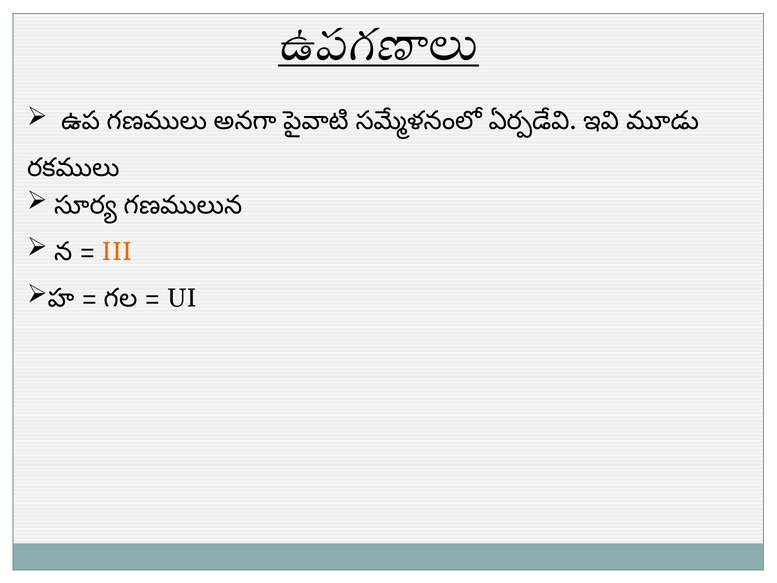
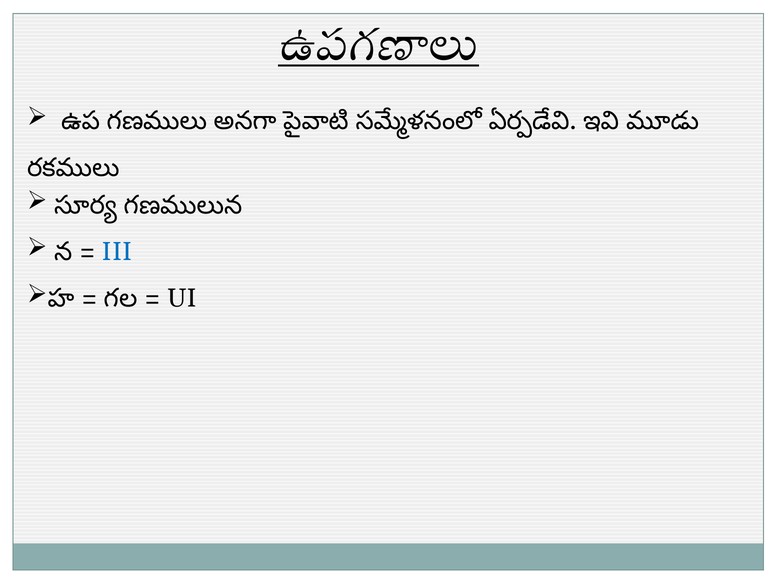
III colour: orange -> blue
